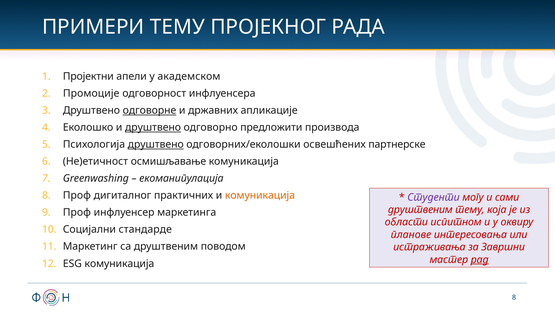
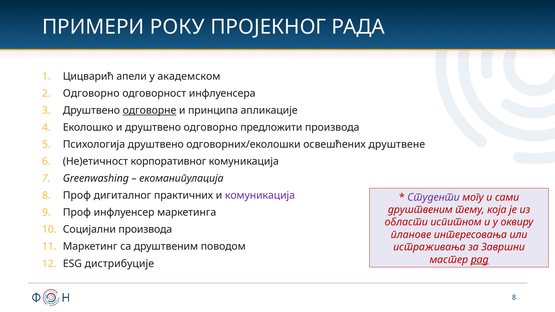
ПРИМЕРИ ТЕМУ: ТЕМУ -> РОКУ
Пројектни: Пројектни -> Цицварић
Промоције at (91, 93): Промоције -> Одговорно
државних: државних -> принципа
друштвено at (153, 128) underline: present -> none
друштвено at (156, 145) underline: present -> none
партнерске: партнерске -> друштвене
осмишљавање: осмишљавање -> корпоративног
комуникација at (260, 196) colour: orange -> purple
Социјални стандарде: стандарде -> производа
ESG комуникација: комуникација -> дистрибуције
